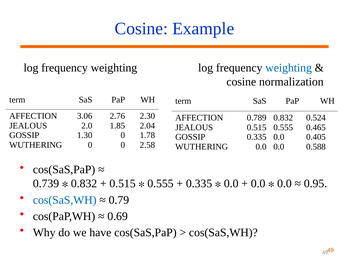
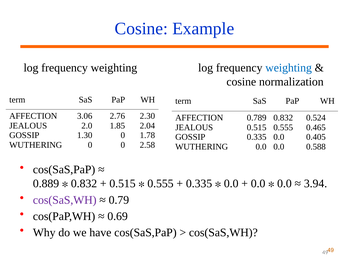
0.739: 0.739 -> 0.889
0.95: 0.95 -> 3.94
cos(SaS,WH at (65, 200) colour: blue -> purple
